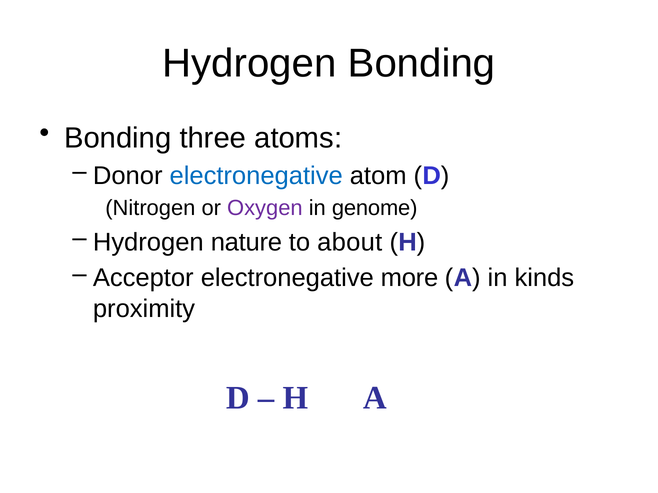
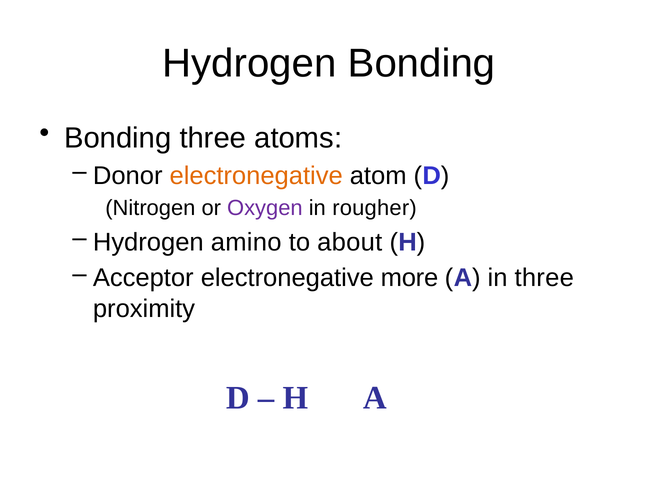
electronegative at (256, 176) colour: blue -> orange
genome: genome -> rougher
nature: nature -> amino
in kinds: kinds -> three
